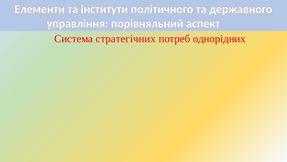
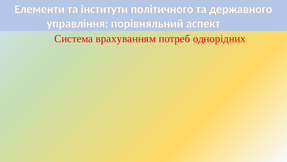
стратегічних: стратегічних -> врахуванням
